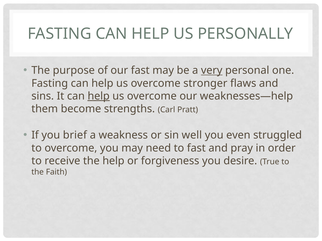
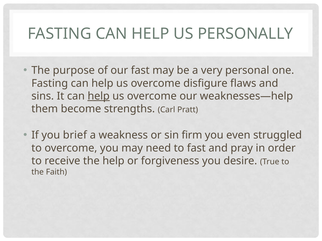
very underline: present -> none
stronger: stronger -> disfigure
well: well -> firm
